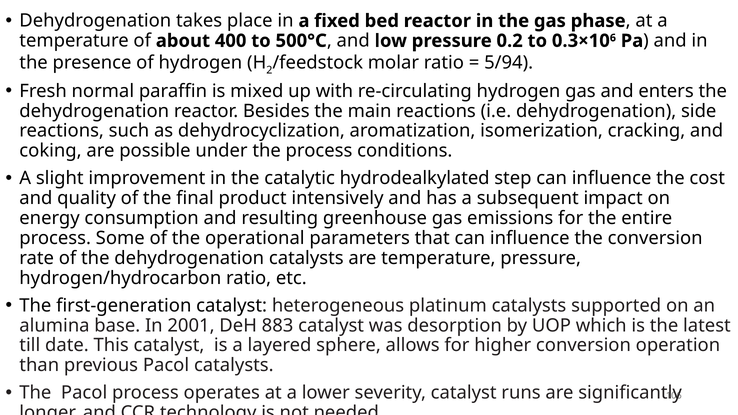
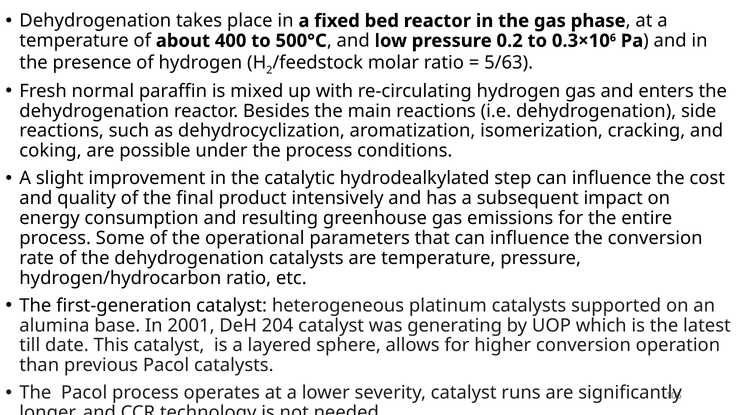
5/94: 5/94 -> 5/63
883: 883 -> 204
desorption: desorption -> generating
